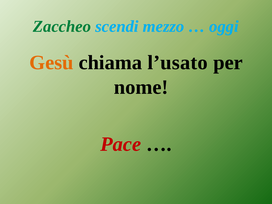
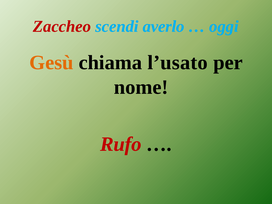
Zaccheo colour: green -> red
mezzo: mezzo -> averlo
Pace: Pace -> Rufo
